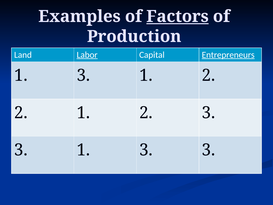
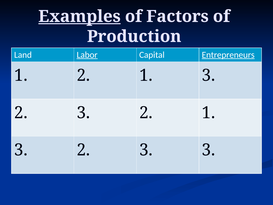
Examples underline: none -> present
Factors underline: present -> none
3 at (83, 75): 3 -> 2
2 at (209, 75): 2 -> 3
1 at (83, 113): 1 -> 3
3 at (209, 113): 3 -> 1
1 at (83, 150): 1 -> 2
